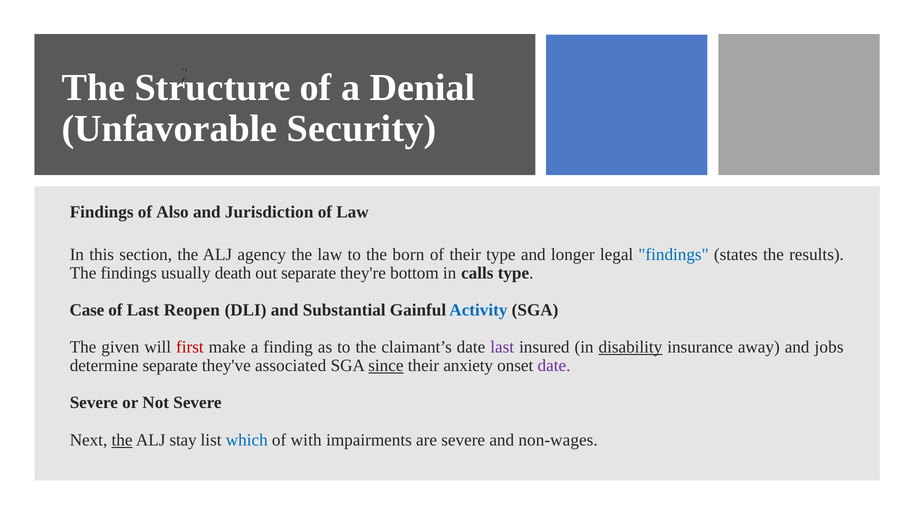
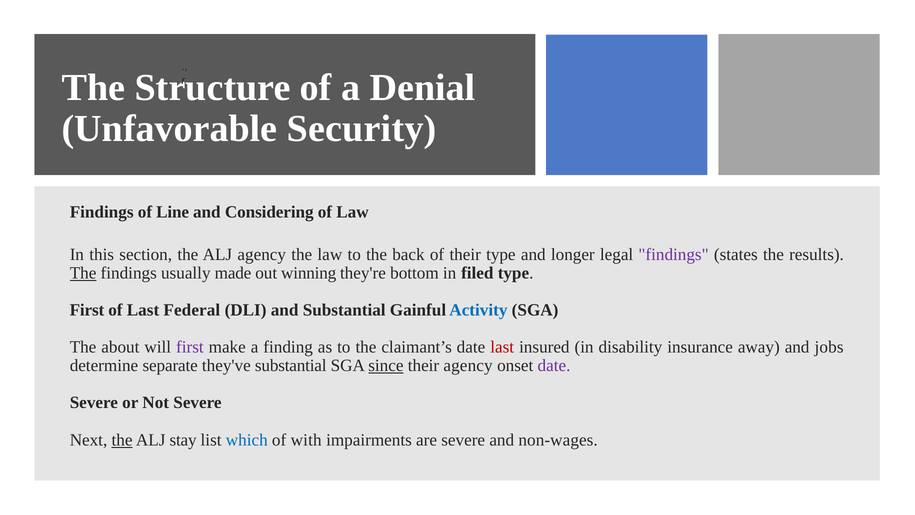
Also: Also -> Line
Jurisdiction: Jurisdiction -> Considering
born: born -> back
findings at (674, 254) colour: blue -> purple
The at (83, 273) underline: none -> present
death: death -> made
out separate: separate -> winning
calls: calls -> filed
Case at (87, 310): Case -> First
Reopen: Reopen -> Federal
given: given -> about
first at (190, 347) colour: red -> purple
last at (502, 347) colour: purple -> red
disability underline: present -> none
they've associated: associated -> substantial
their anxiety: anxiety -> agency
